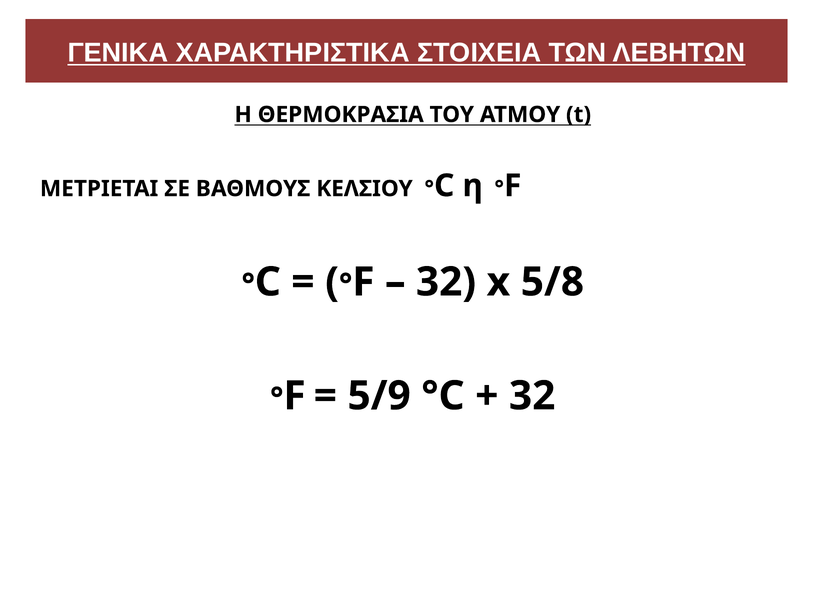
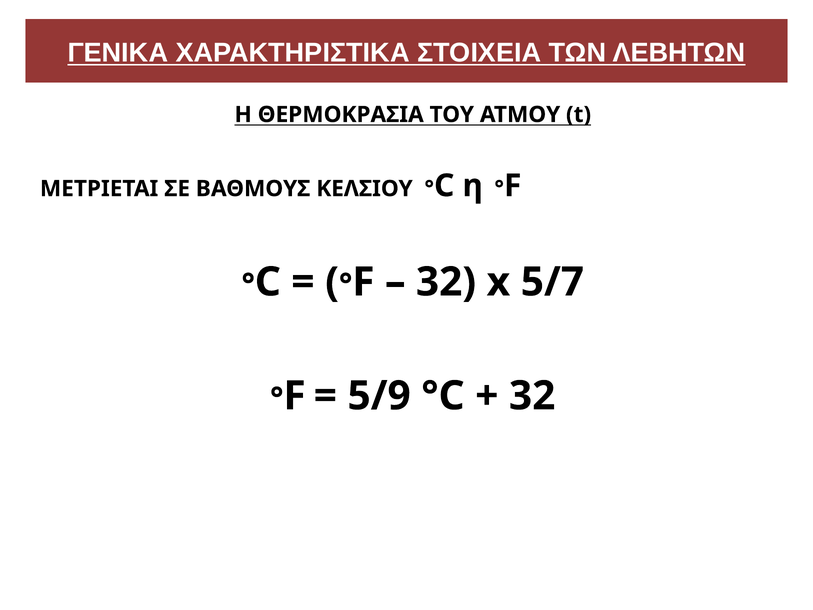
5/8: 5/8 -> 5/7
